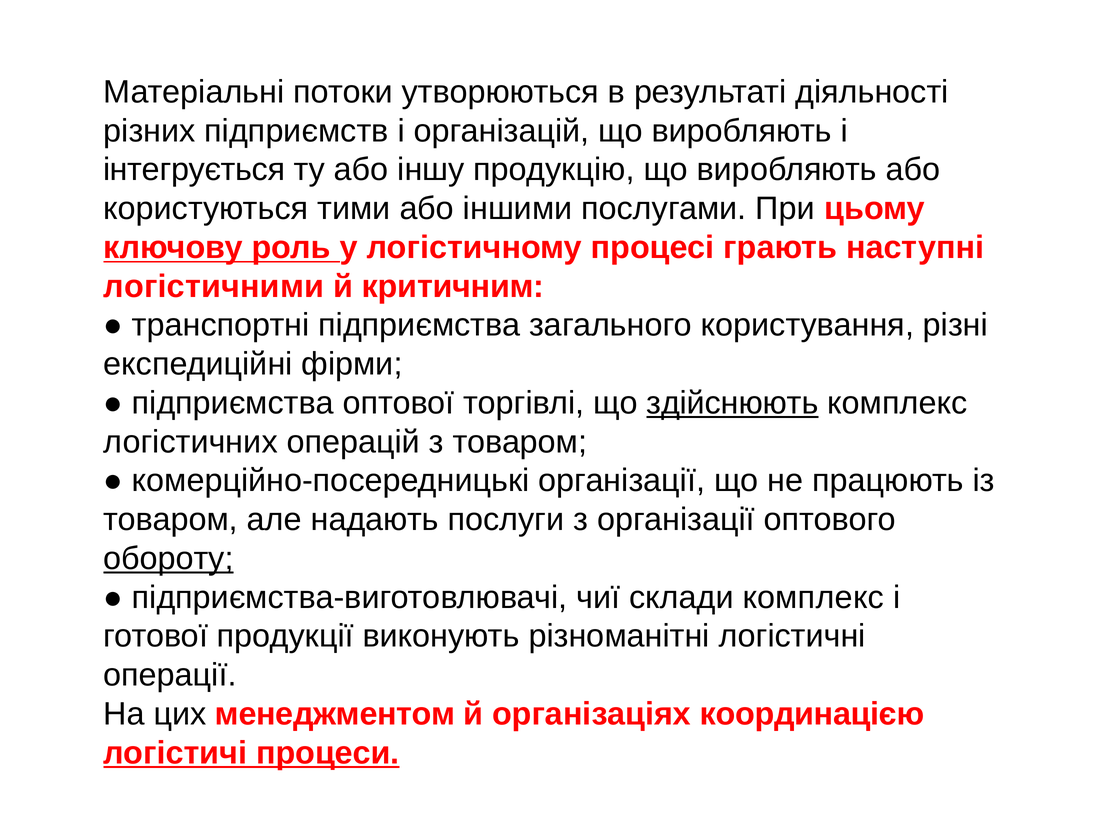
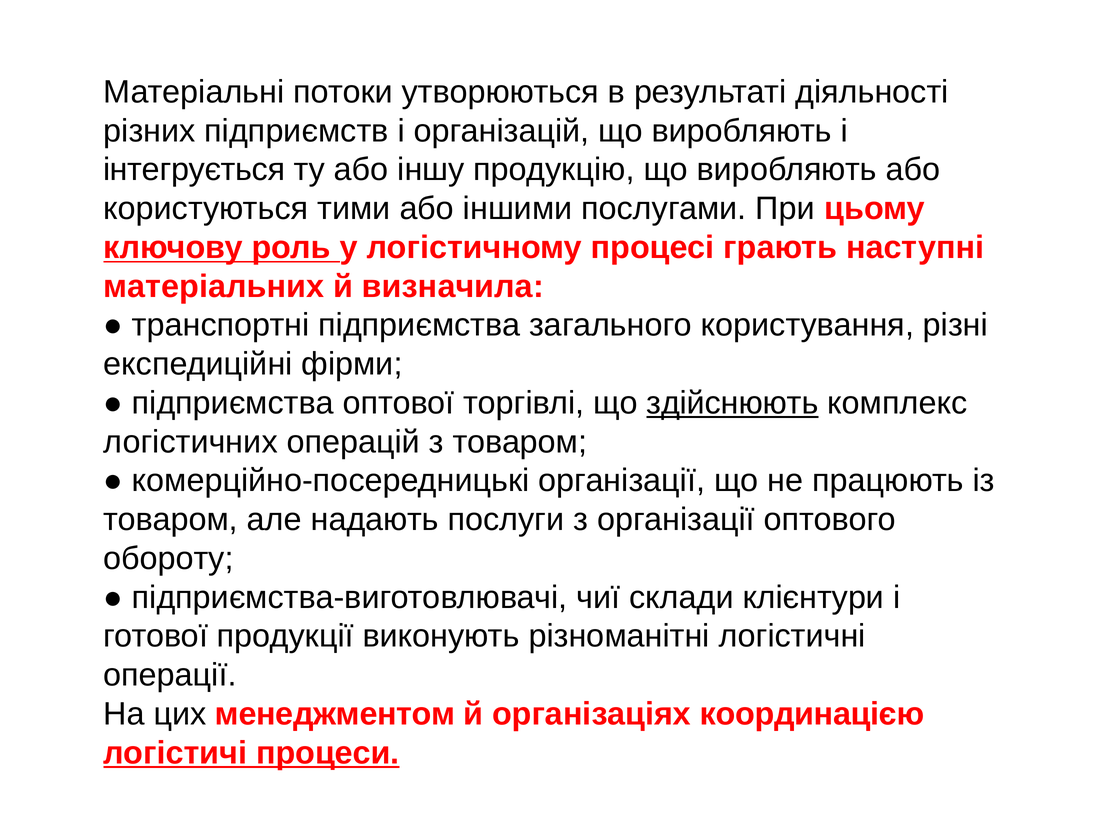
логістичними: логістичними -> матеріальних
критичним: критичним -> визначила
обороту underline: present -> none
склади комплекс: комплекс -> клієнтури
